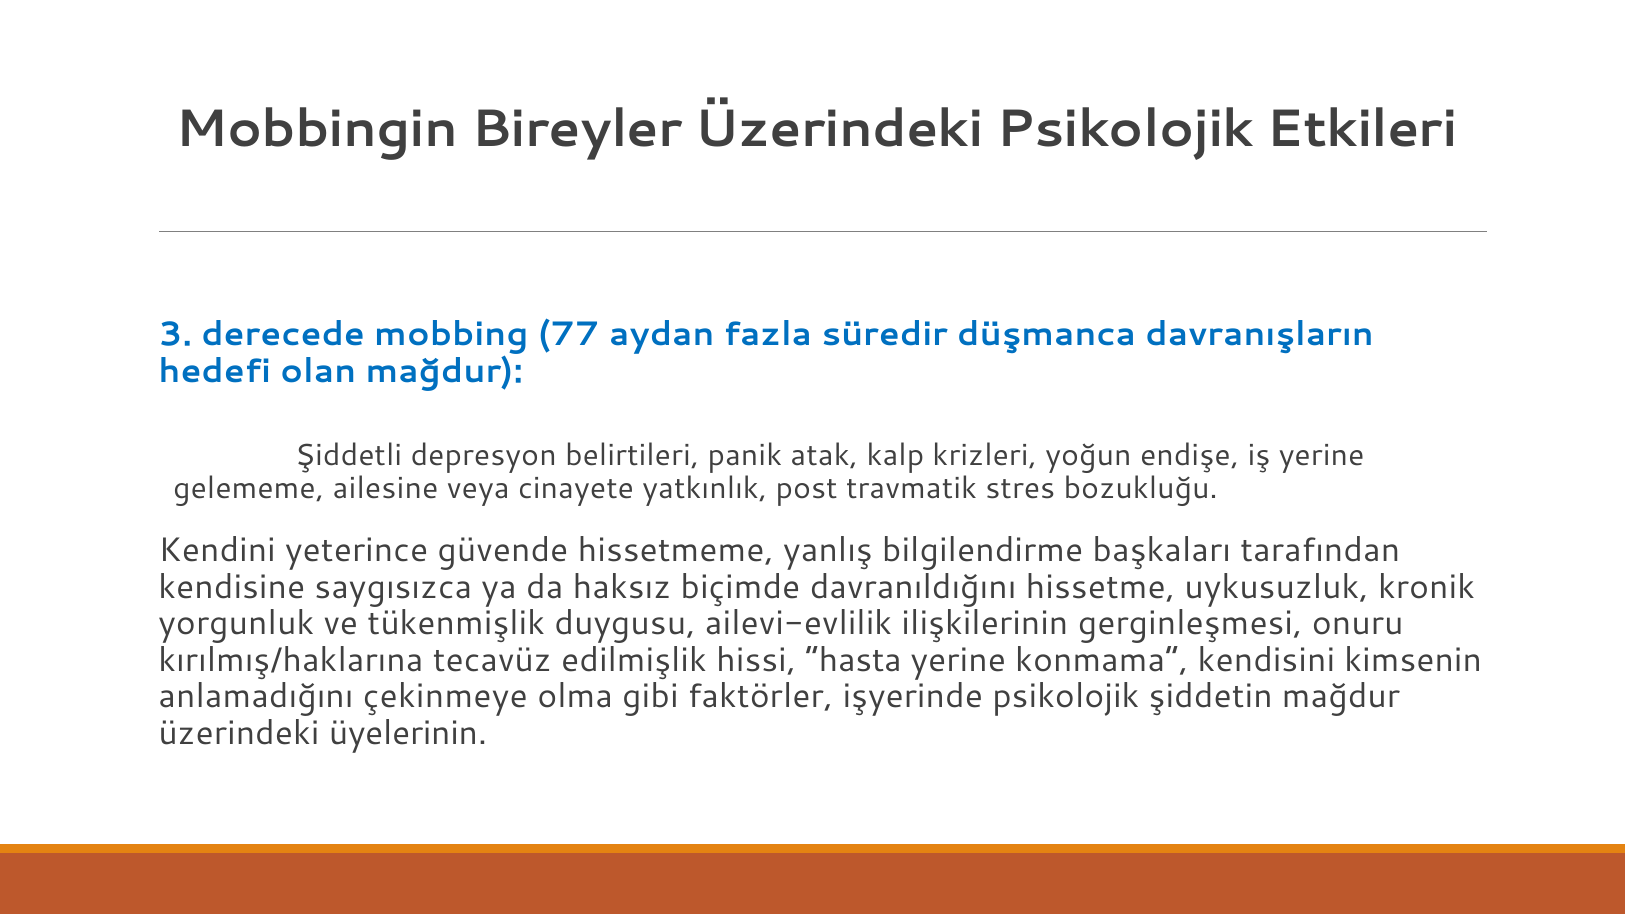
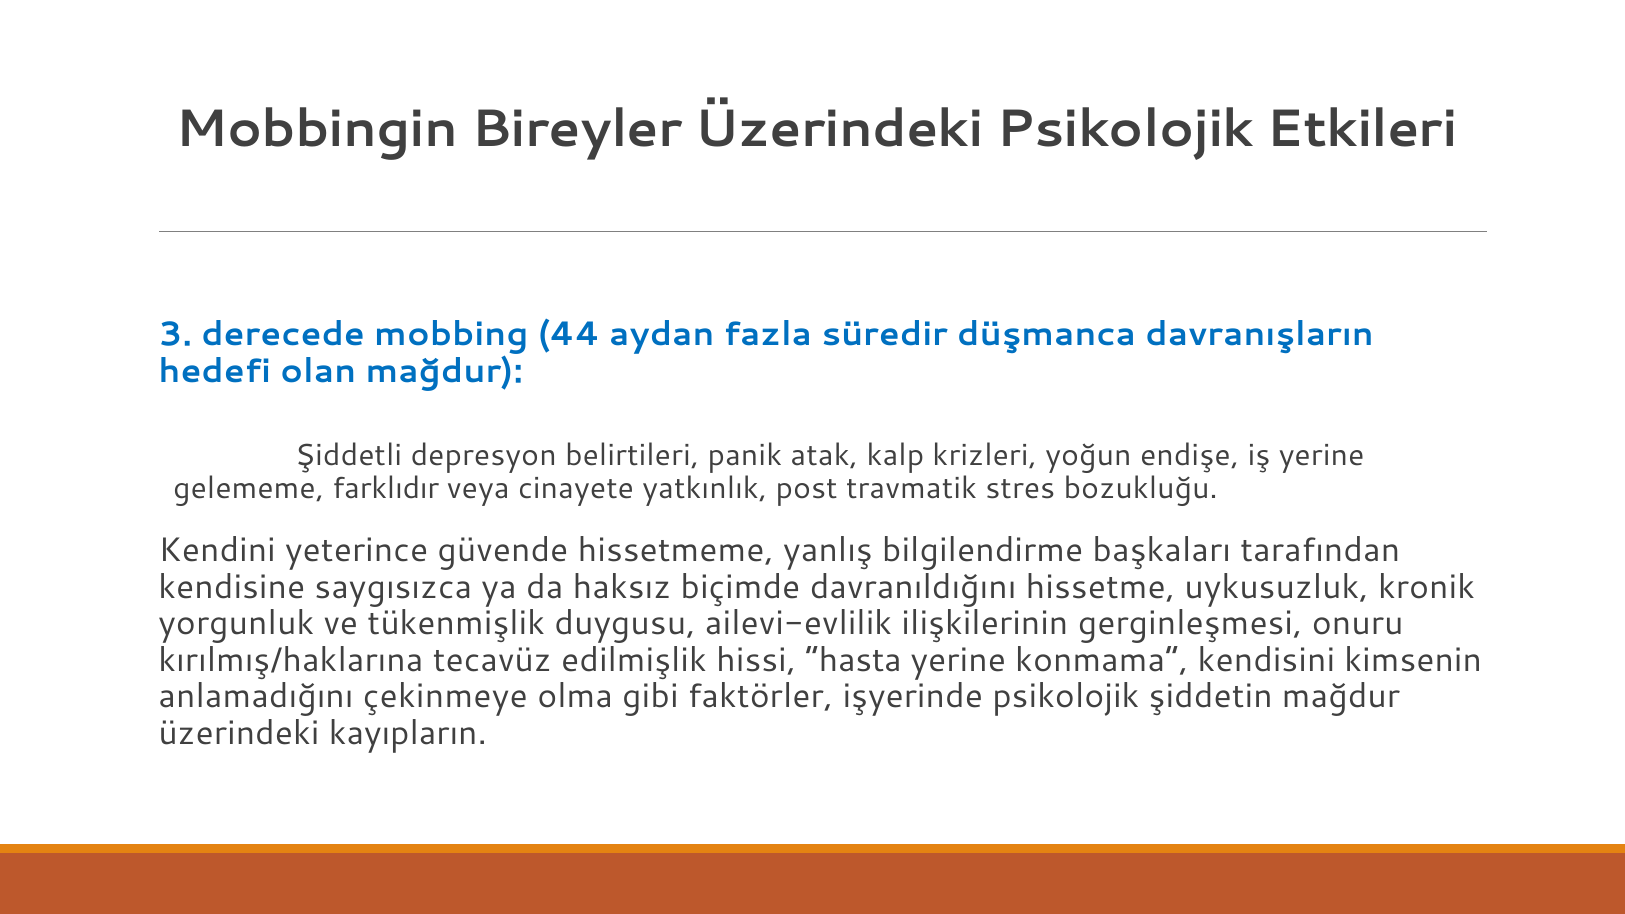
77: 77 -> 44
ailesine: ailesine -> farklıdır
üyelerinin: üyelerinin -> kayıpların
